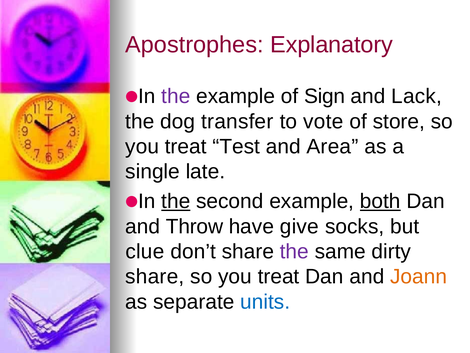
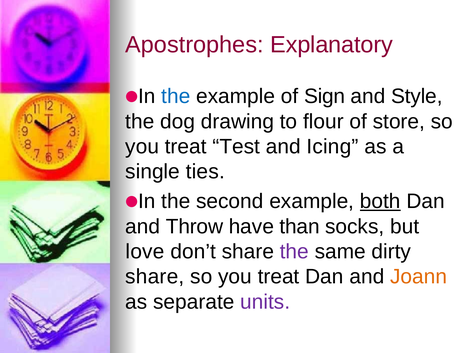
the at (176, 96) colour: purple -> blue
Lack: Lack -> Style
transfer: transfer -> drawing
vote: vote -> flour
Area: Area -> Icing
late: late -> ties
the at (176, 201) underline: present -> none
give: give -> than
clue: clue -> love
units colour: blue -> purple
